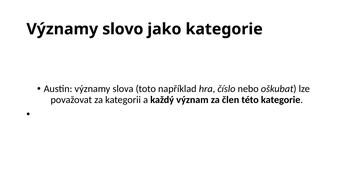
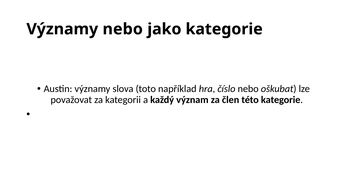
Významy slovo: slovo -> nebo
